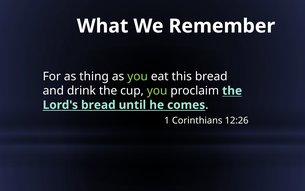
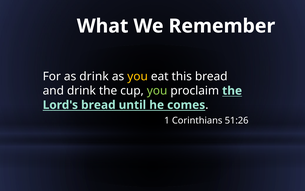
as thing: thing -> drink
you at (138, 76) colour: light green -> yellow
12:26: 12:26 -> 51:26
